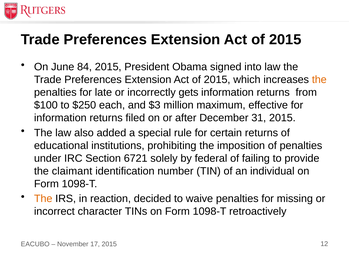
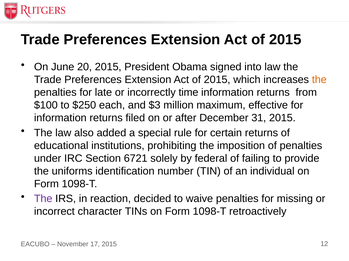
84: 84 -> 20
gets: gets -> time
claimant: claimant -> uniforms
The at (43, 199) colour: orange -> purple
